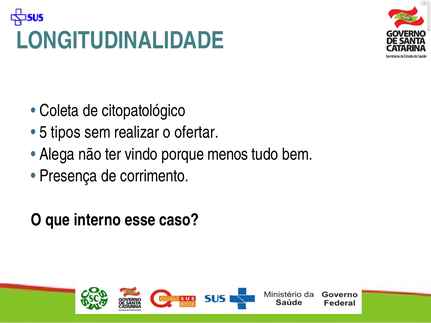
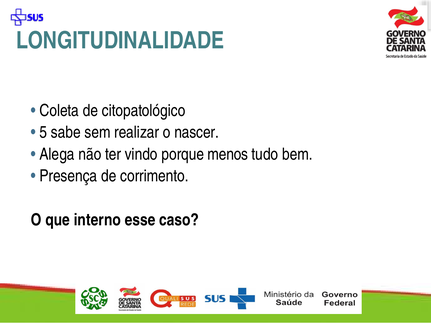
tipos: tipos -> sabe
ofertar: ofertar -> nascer
